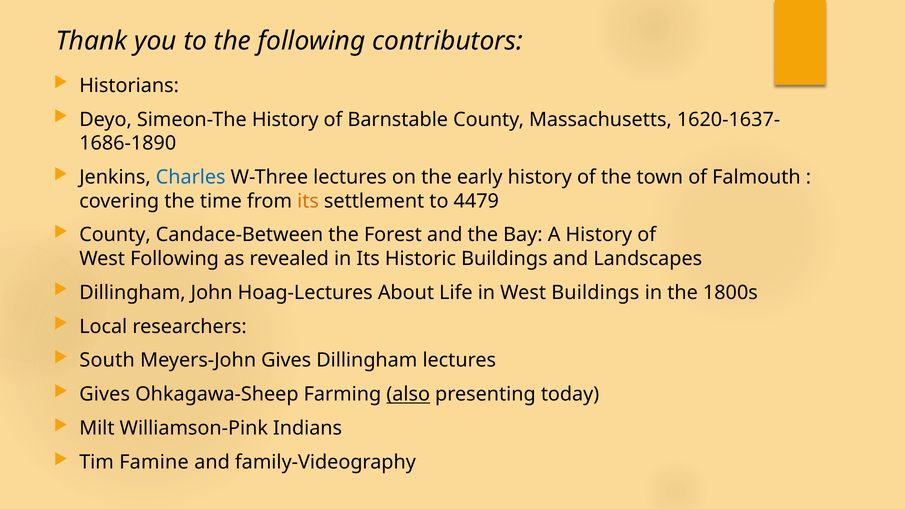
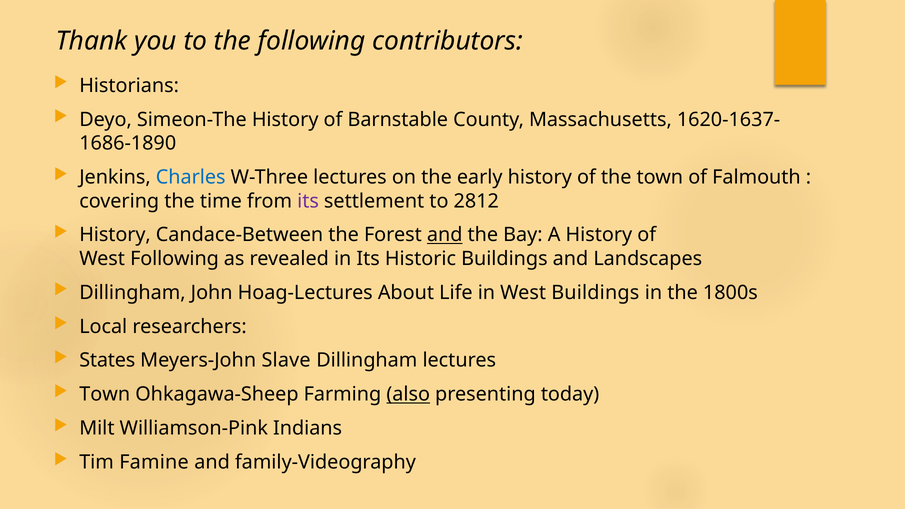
its at (308, 201) colour: orange -> purple
4479: 4479 -> 2812
County at (115, 235): County -> History
and at (445, 235) underline: none -> present
South: South -> States
Meyers-John Gives: Gives -> Slave
Gives at (105, 394): Gives -> Town
